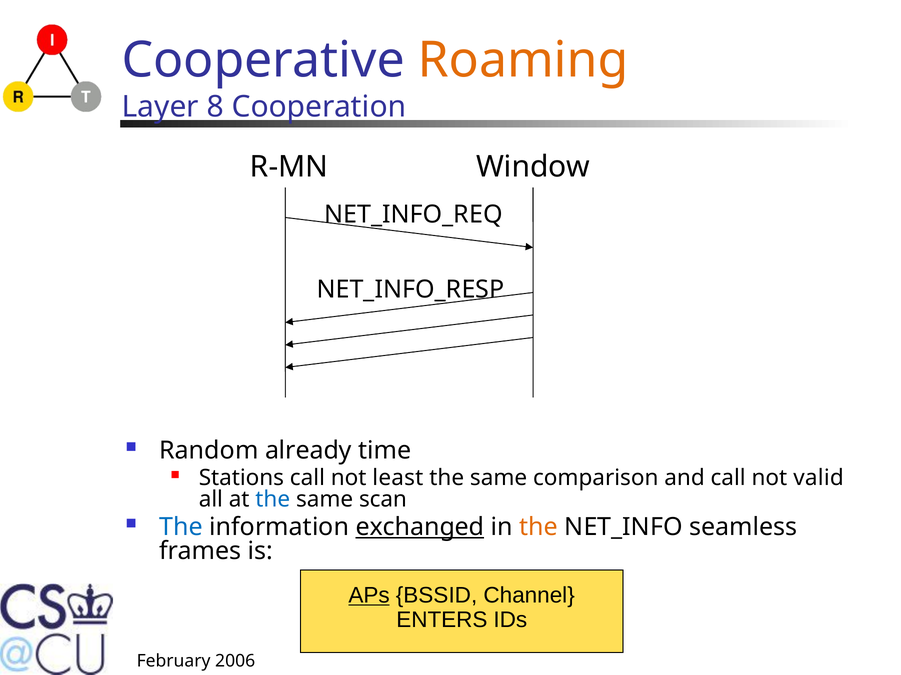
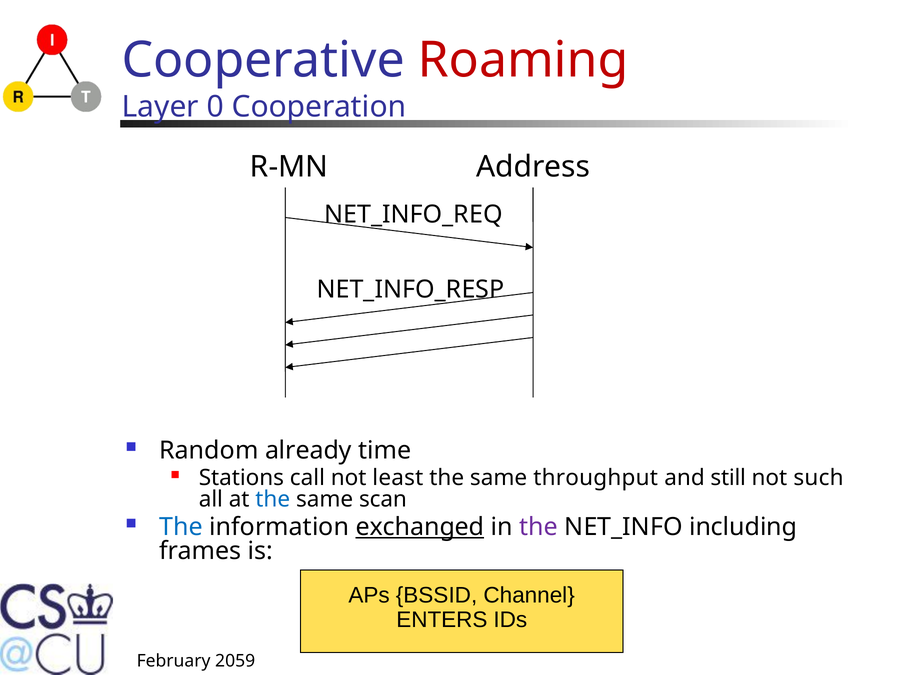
Roaming colour: orange -> red
8: 8 -> 0
Window: Window -> Address
comparison: comparison -> throughput
and call: call -> still
valid: valid -> such
the at (539, 528) colour: orange -> purple
seamless: seamless -> including
APs underline: present -> none
2006: 2006 -> 2059
